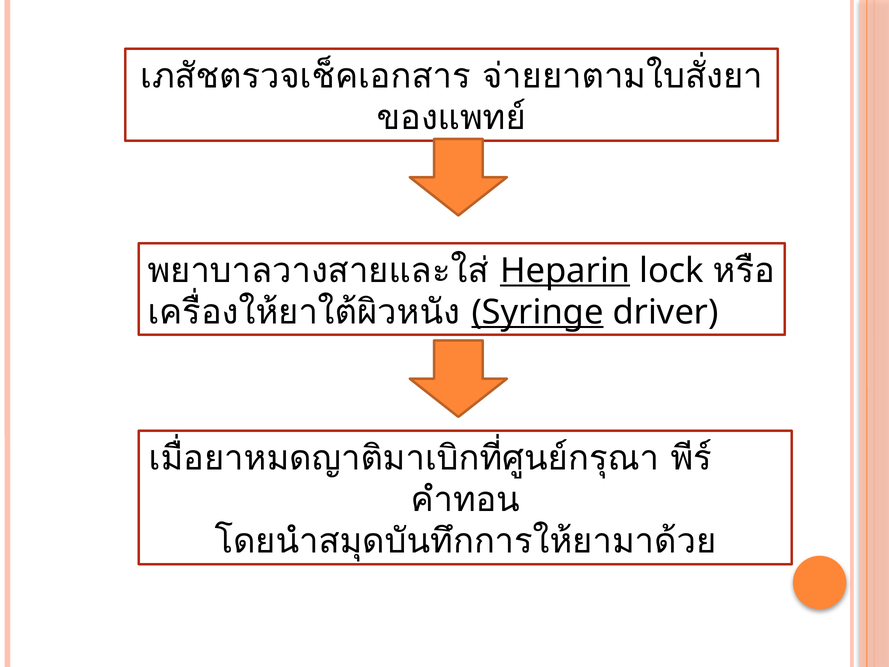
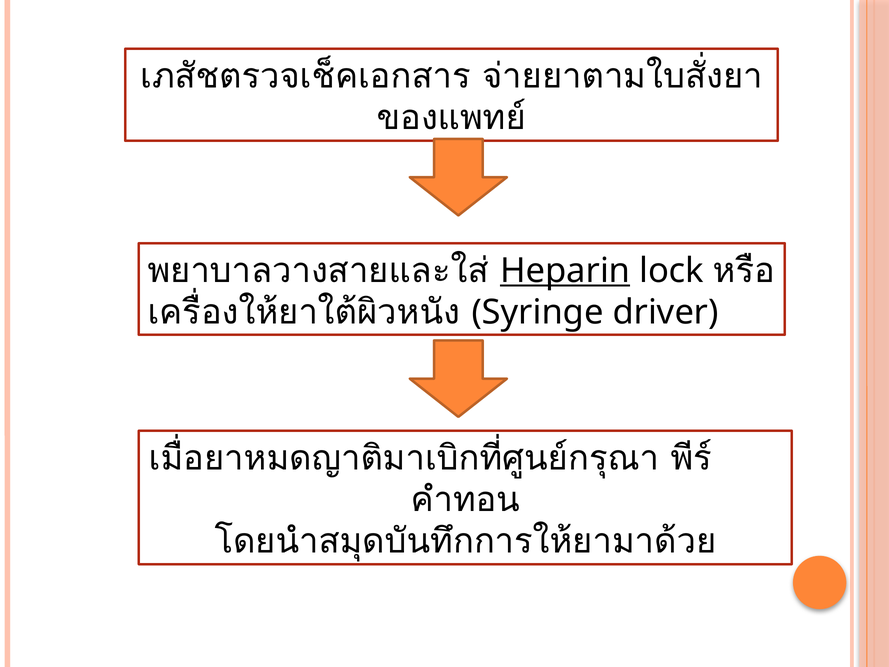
Syringe underline: present -> none
